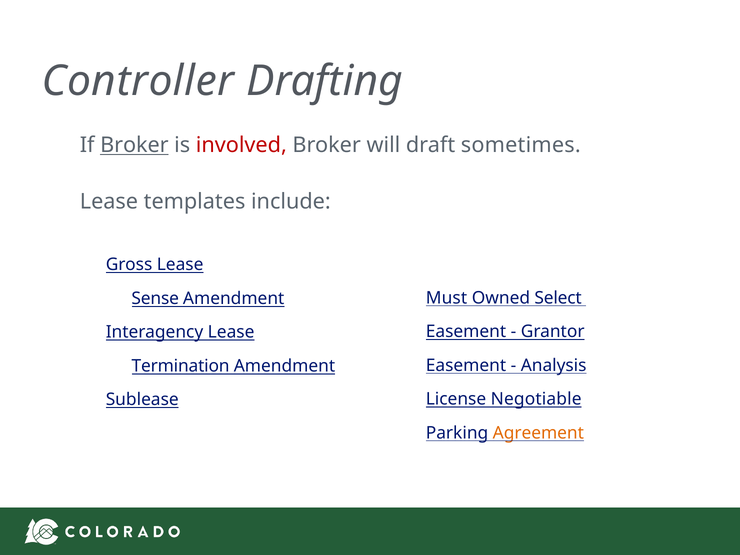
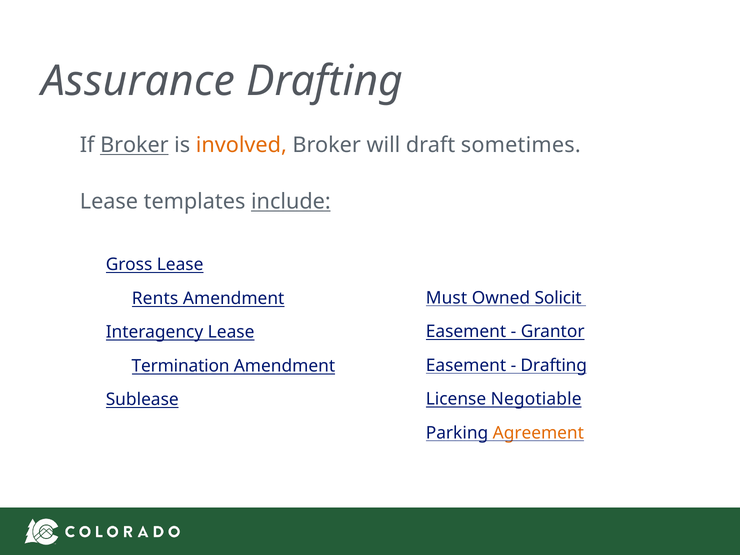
Controller: Controller -> Assurance
involved colour: red -> orange
include underline: none -> present
Select: Select -> Solicit
Sense: Sense -> Rents
Analysis at (554, 365): Analysis -> Drafting
